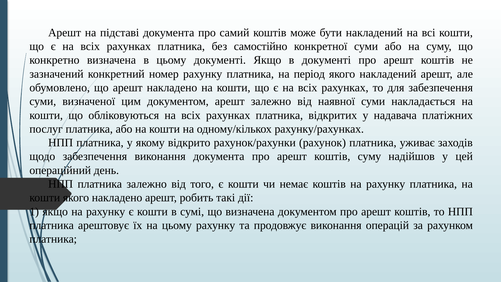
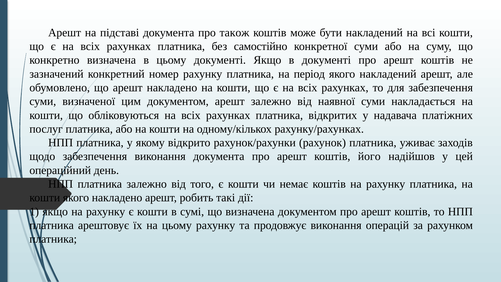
самий: самий -> також
коштів суму: суму -> його
